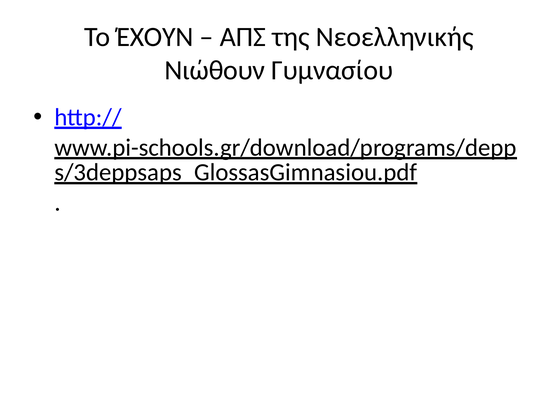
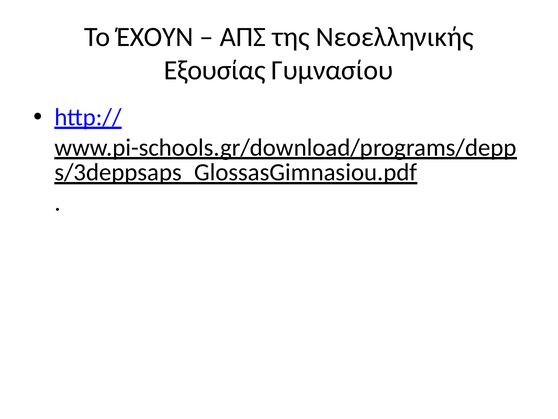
Νιώθουν: Νιώθουν -> Εξουσίας
